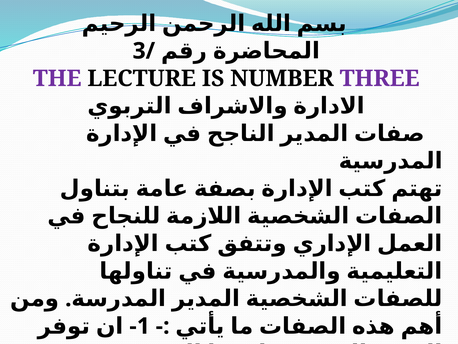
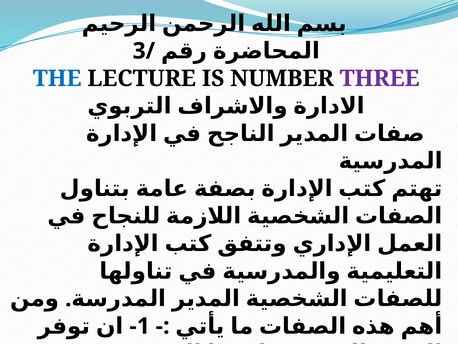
THE colour: purple -> blue
